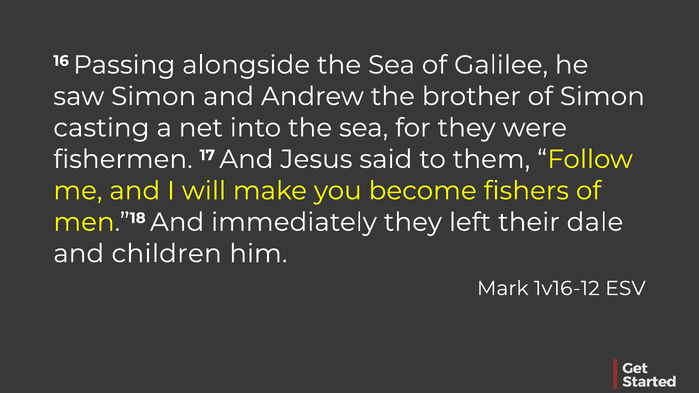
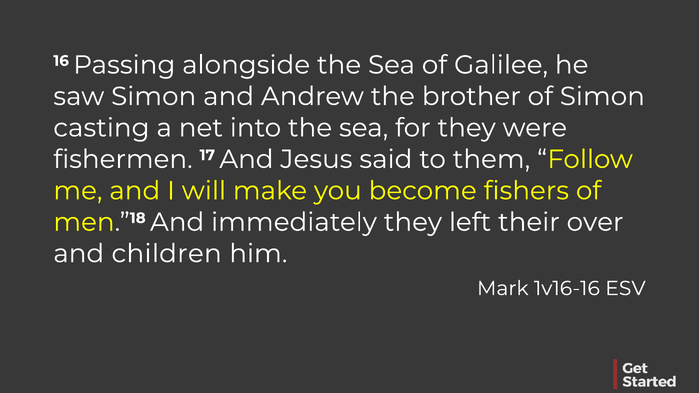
dale: dale -> over
1v16-12: 1v16-12 -> 1v16-16
